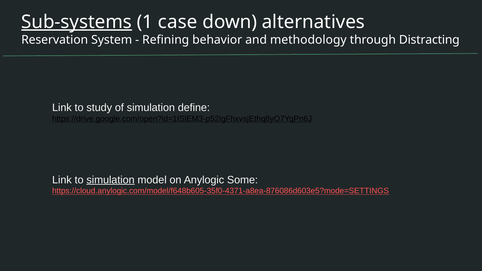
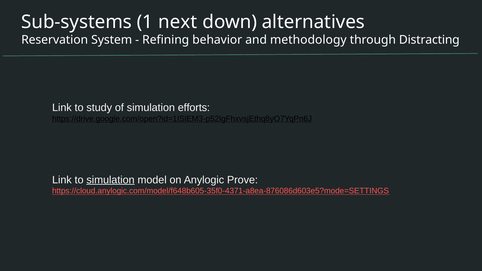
Sub-systems underline: present -> none
case: case -> next
define: define -> efforts
Some: Some -> Prove
